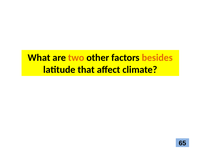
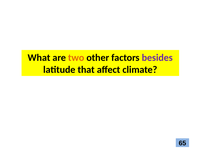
besides colour: orange -> purple
